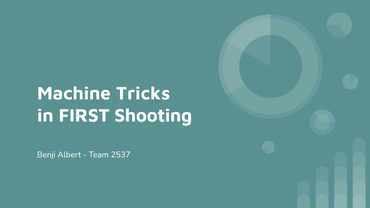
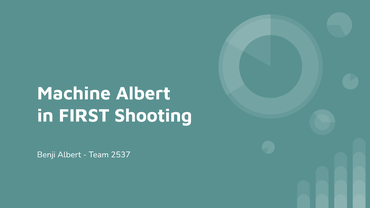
Machine Tricks: Tricks -> Albert
